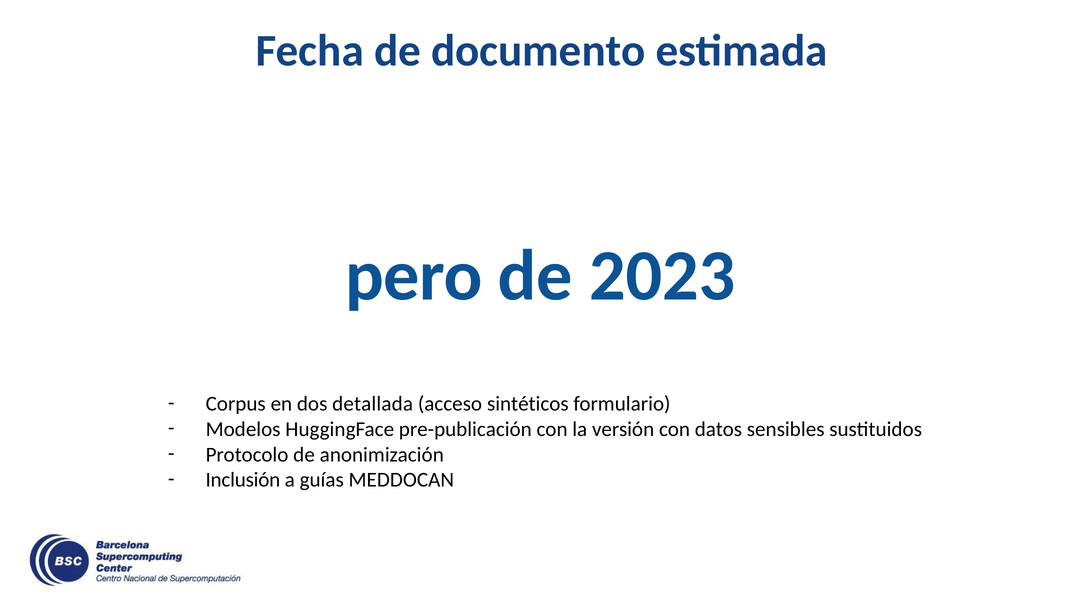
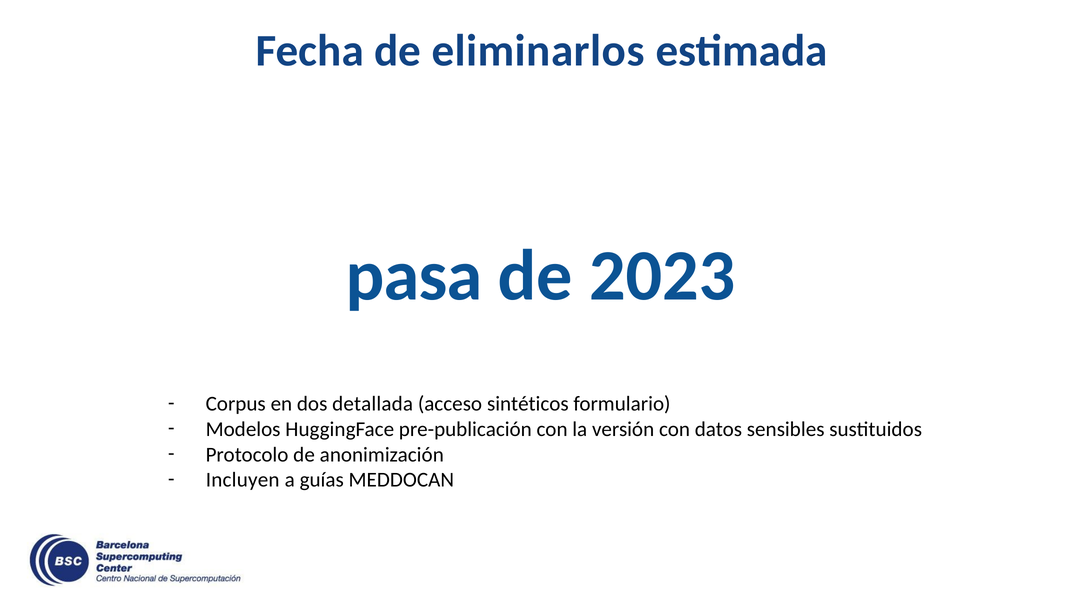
documento: documento -> eliminarlos
pero: pero -> pasa
Inclusión: Inclusión -> Incluyen
